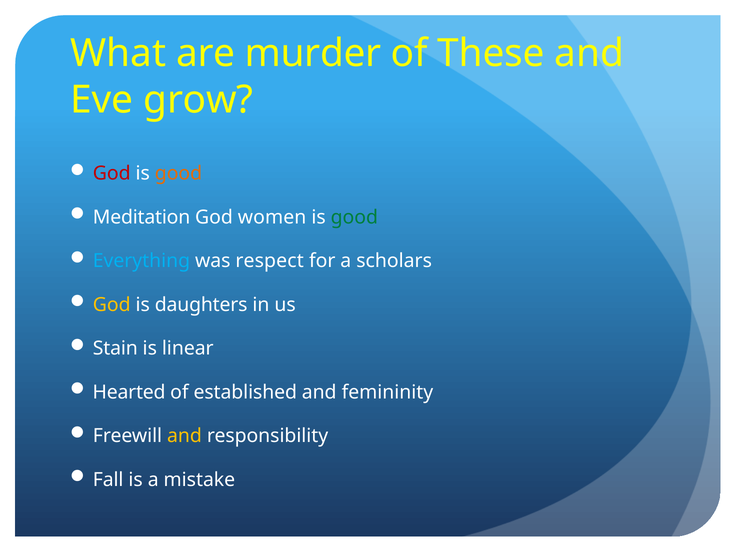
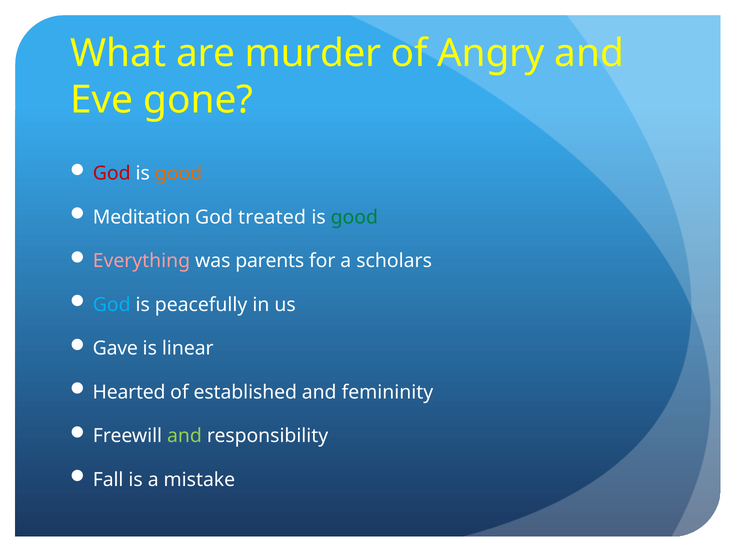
These: These -> Angry
grow: grow -> gone
women: women -> treated
Everything colour: light blue -> pink
respect: respect -> parents
God at (112, 305) colour: yellow -> light blue
daughters: daughters -> peacefully
Stain: Stain -> Gave
and at (185, 436) colour: yellow -> light green
